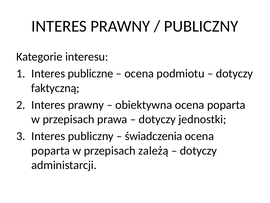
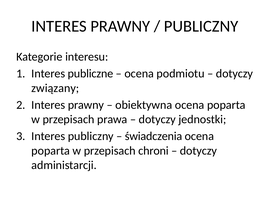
faktyczną: faktyczną -> związany
zależą: zależą -> chroni
